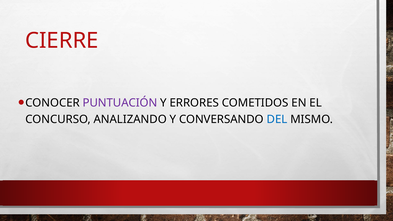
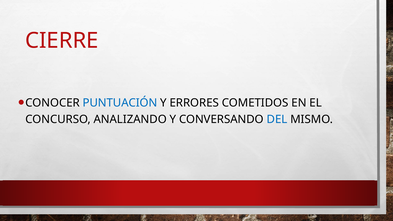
PUNTUACIÓN colour: purple -> blue
